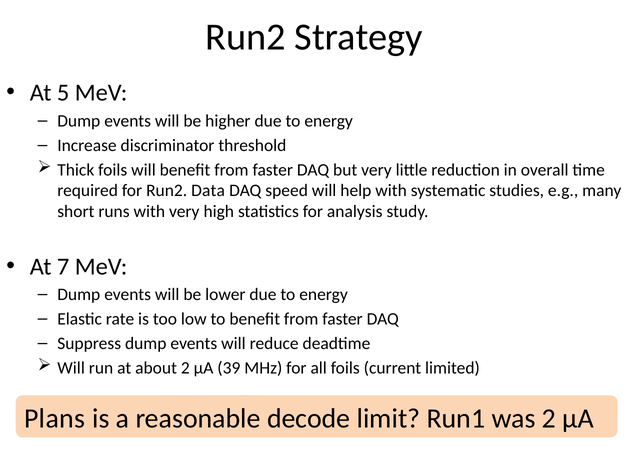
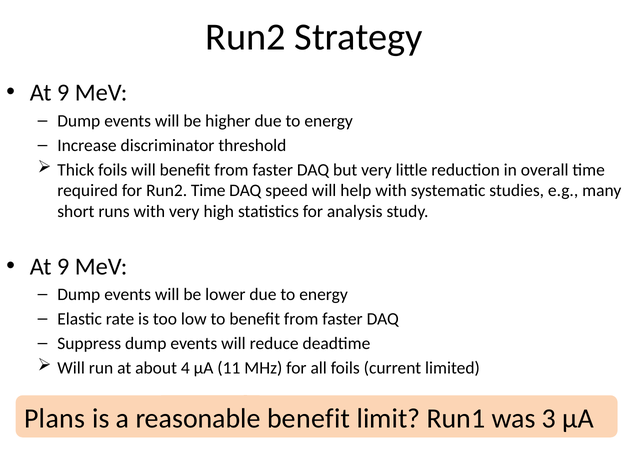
5 at (63, 93): 5 -> 9
Run2 Data: Data -> Time
7 at (63, 267): 7 -> 9
about 2: 2 -> 4
39: 39 -> 11
reasonable decode: decode -> benefit
was 2: 2 -> 3
